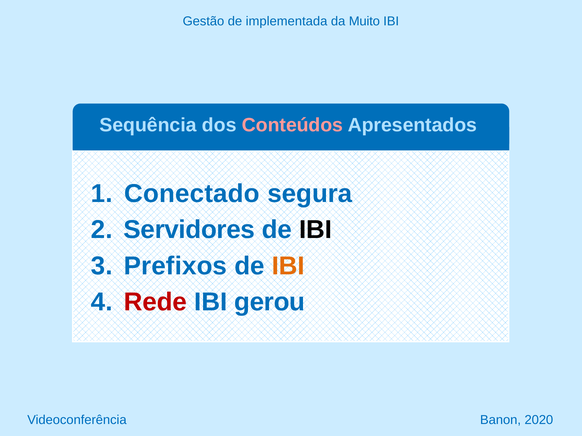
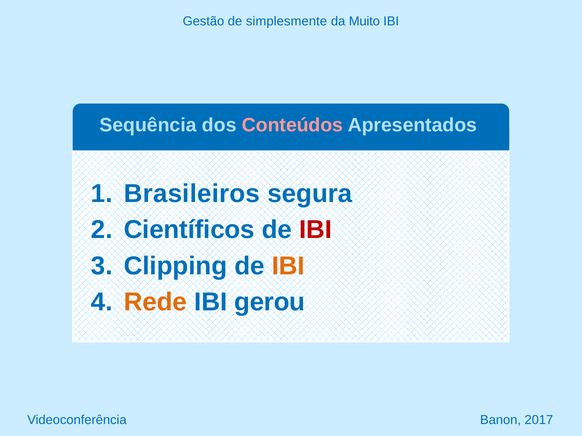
implementada: implementada -> simplesmente
Conectado: Conectado -> Brasileiros
Servidores: Servidores -> Científicos
IBI at (316, 230) colour: black -> red
Prefixos: Prefixos -> Clipping
Rede colour: red -> orange
2020: 2020 -> 2017
